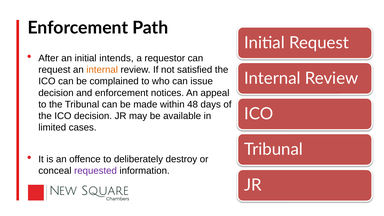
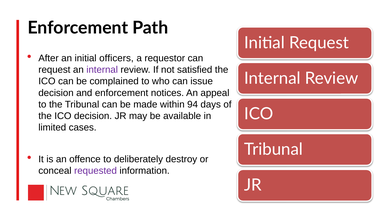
intends: intends -> officers
internal at (102, 70) colour: orange -> purple
48: 48 -> 94
